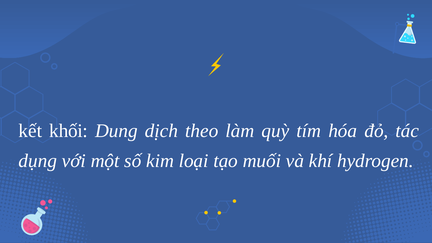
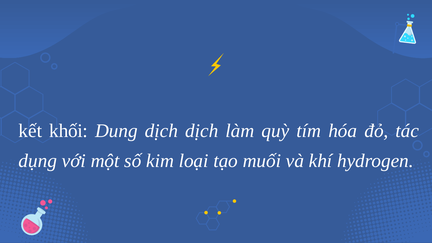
dịch theo: theo -> dịch
